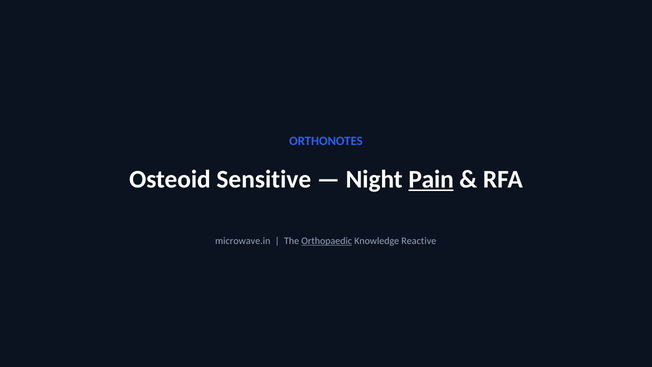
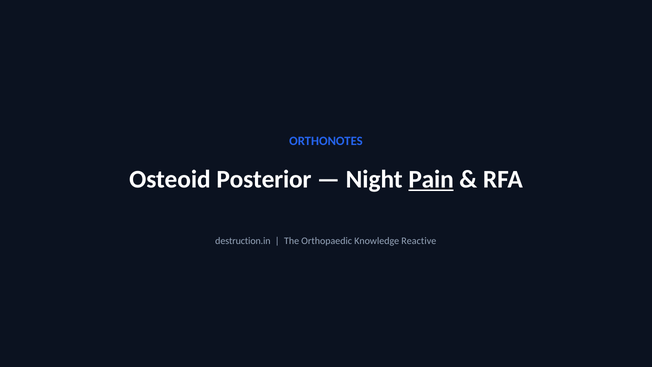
Sensitive: Sensitive -> Posterior
microwave.in: microwave.in -> destruction.in
Orthopaedic underline: present -> none
